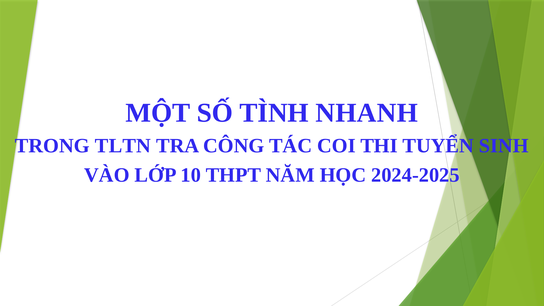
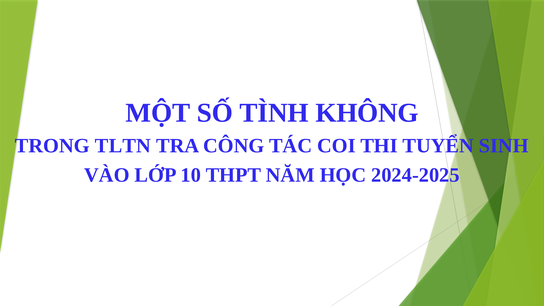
NHANH: NHANH -> KHÔNG
